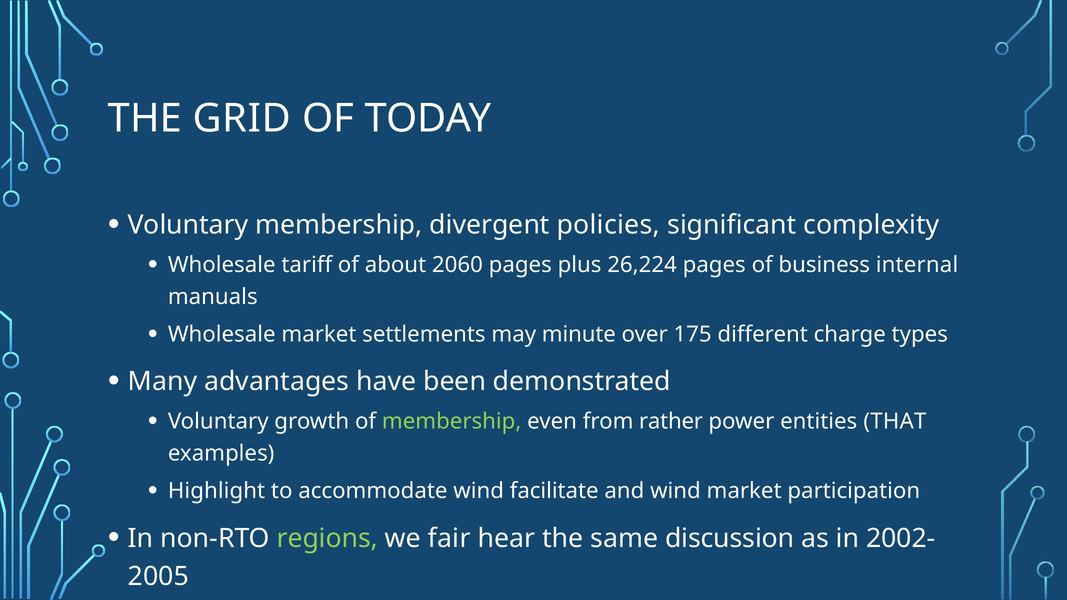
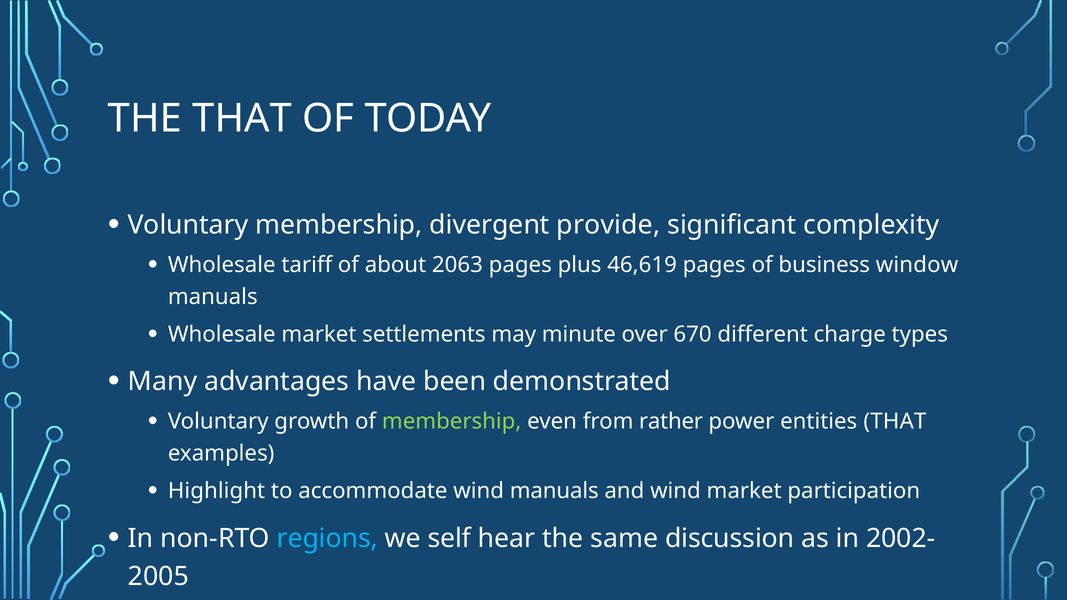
THE GRID: GRID -> THAT
policies: policies -> provide
2060: 2060 -> 2063
26,224: 26,224 -> 46,619
internal: internal -> window
175: 175 -> 670
wind facilitate: facilitate -> manuals
regions colour: light green -> light blue
fair: fair -> self
